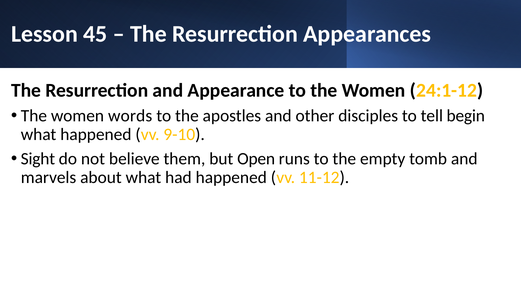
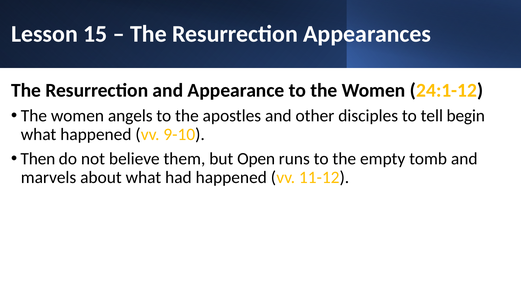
45: 45 -> 15
words: words -> angels
Sight: Sight -> Then
